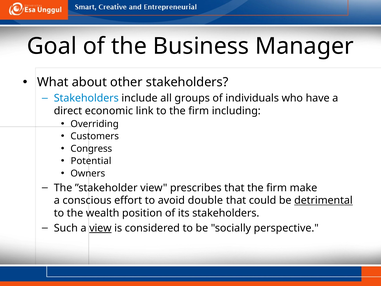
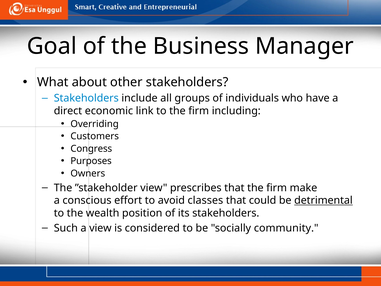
Potential: Potential -> Purposes
double: double -> classes
view at (100, 228) underline: present -> none
perspective: perspective -> community
